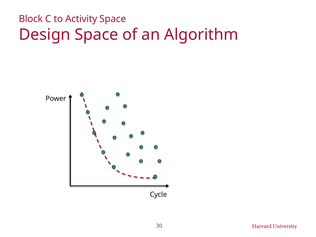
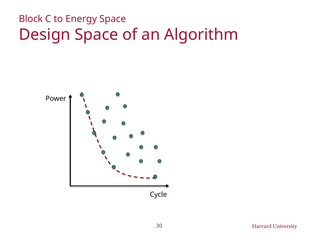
Activity: Activity -> Energy
